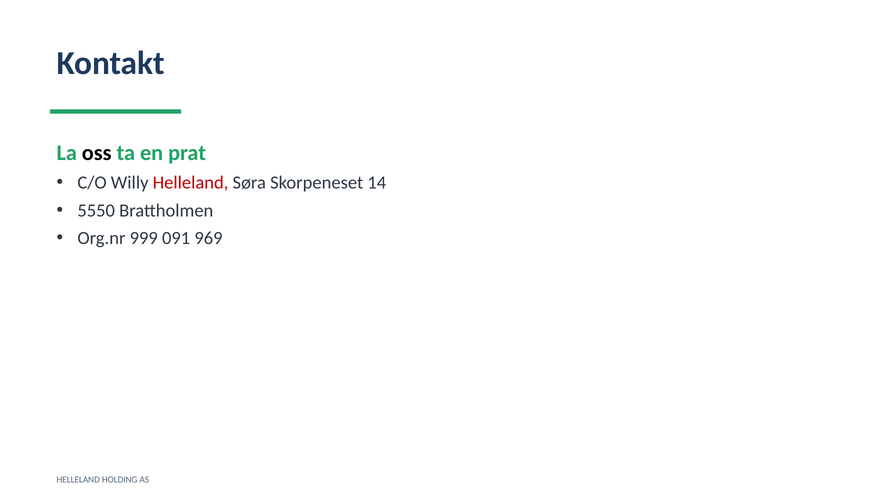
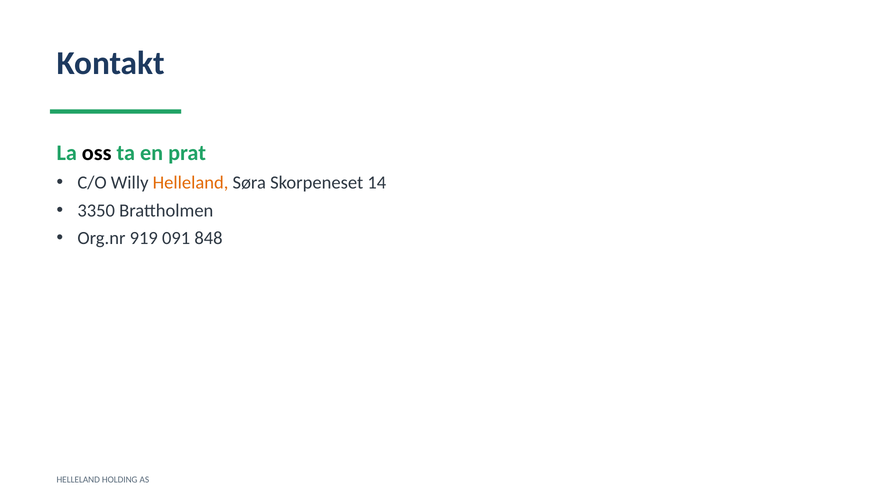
Helleland at (191, 183) colour: red -> orange
5550: 5550 -> 3350
999: 999 -> 919
969: 969 -> 848
